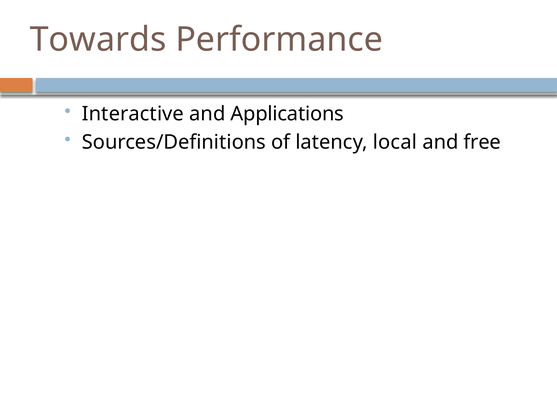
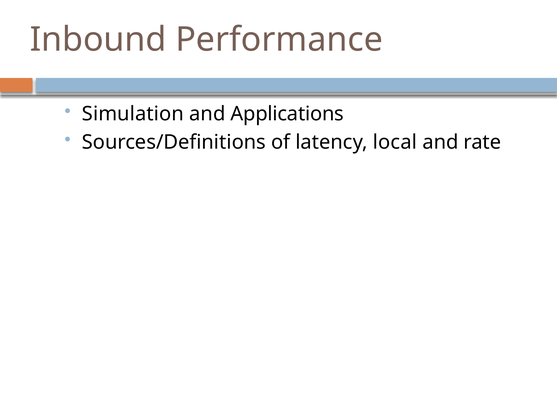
Towards: Towards -> Inbound
Interactive: Interactive -> Simulation
free: free -> rate
